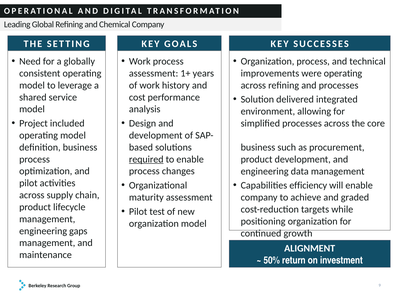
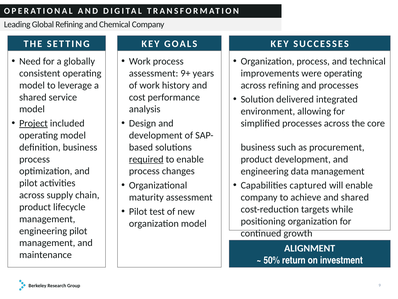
1+: 1+ -> 9+
Project underline: none -> present
efficiency: efficiency -> captured
and graded: graded -> shared
engineering gaps: gaps -> pilot
